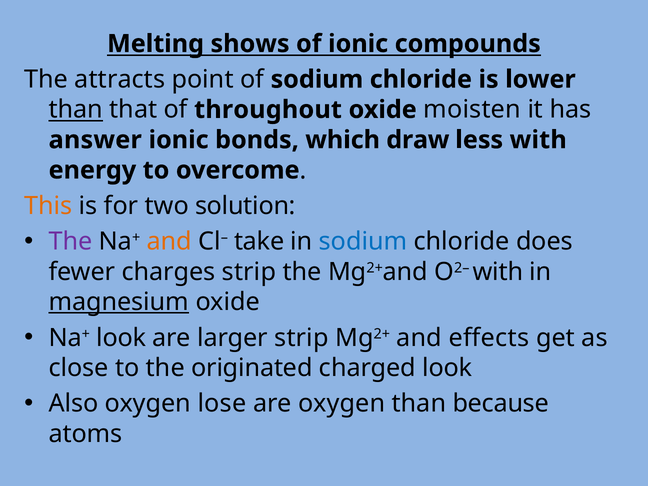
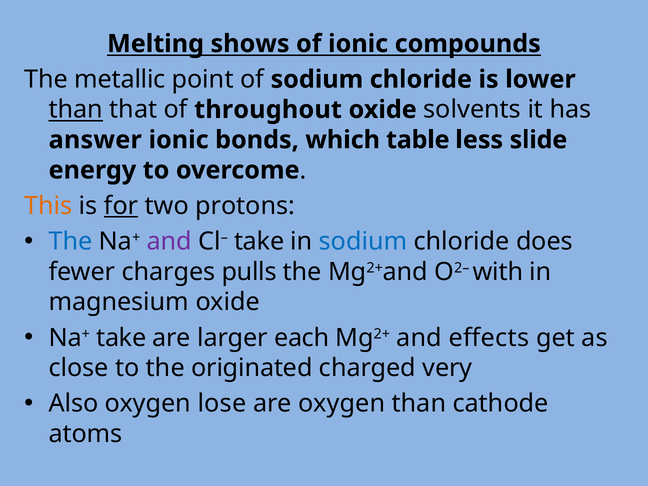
attracts: attracts -> metallic
moisten: moisten -> solvents
draw: draw -> table
less with: with -> slide
for underline: none -> present
solution: solution -> protons
The at (70, 242) colour: purple -> blue
and at (169, 242) colour: orange -> purple
charges strip: strip -> pulls
magnesium underline: present -> none
Na+ look: look -> take
larger strip: strip -> each
charged look: look -> very
because: because -> cathode
